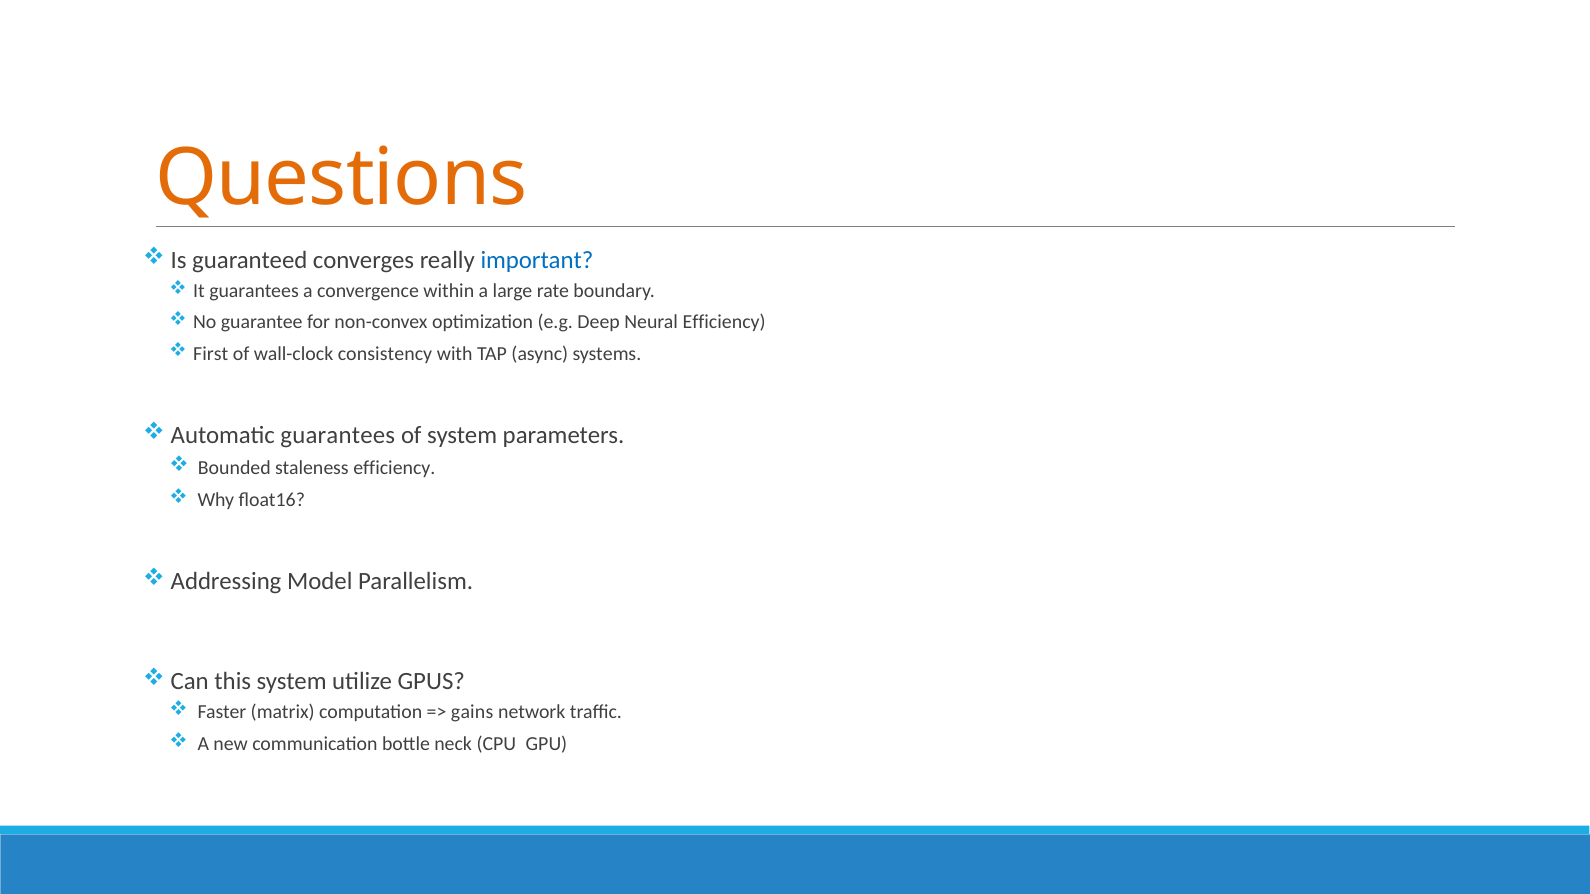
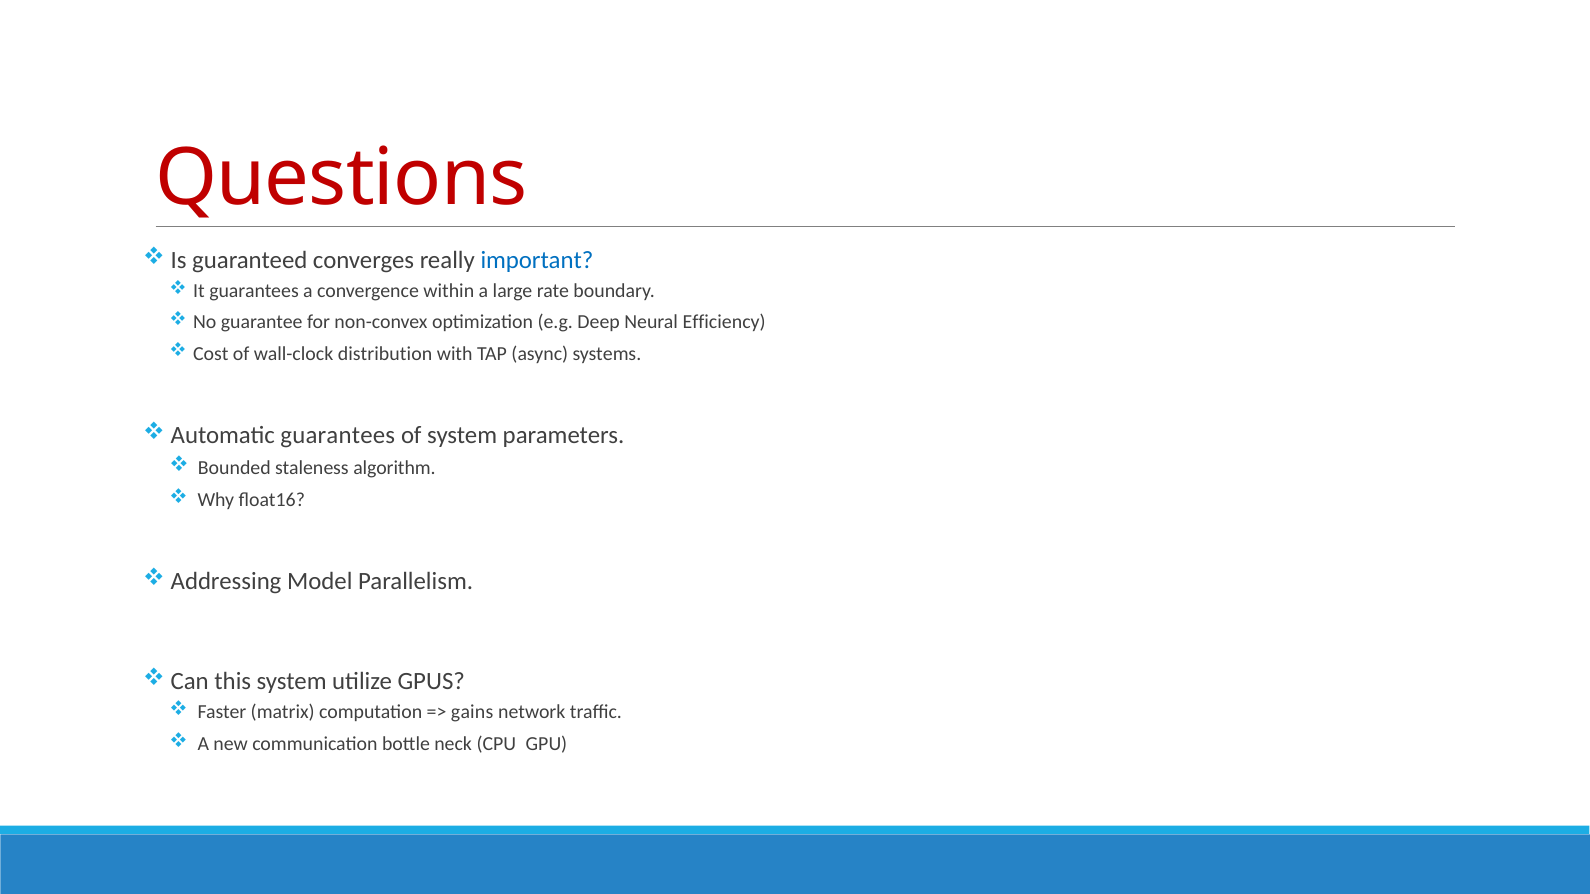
Questions colour: orange -> red
First: First -> Cost
consistency: consistency -> distribution
staleness efficiency: efficiency -> algorithm
